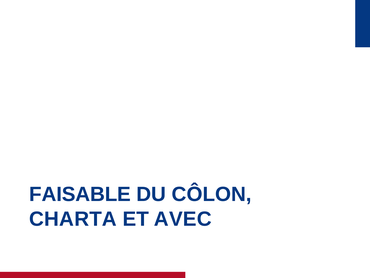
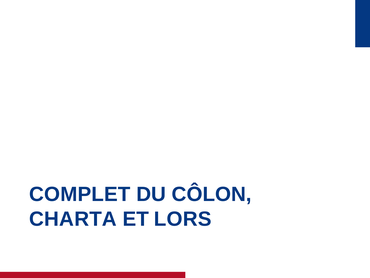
FAISABLE: FAISABLE -> COMPLET
AVEC: AVEC -> LORS
